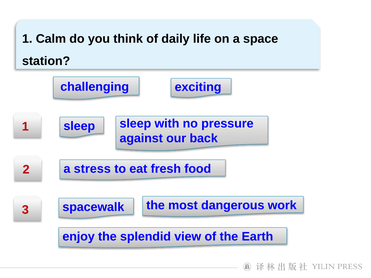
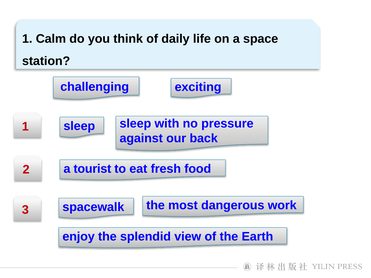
stress: stress -> tourist
